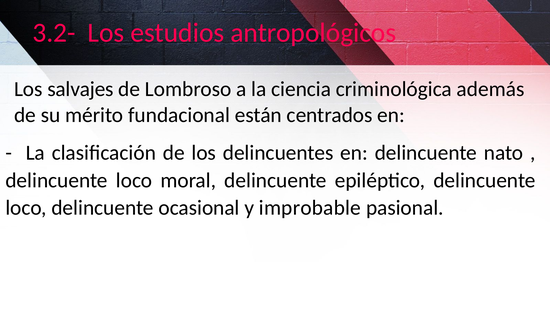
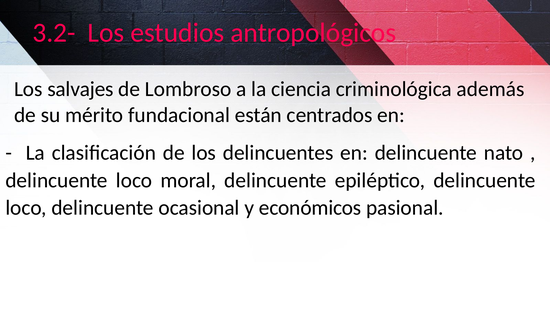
improbable: improbable -> económicos
